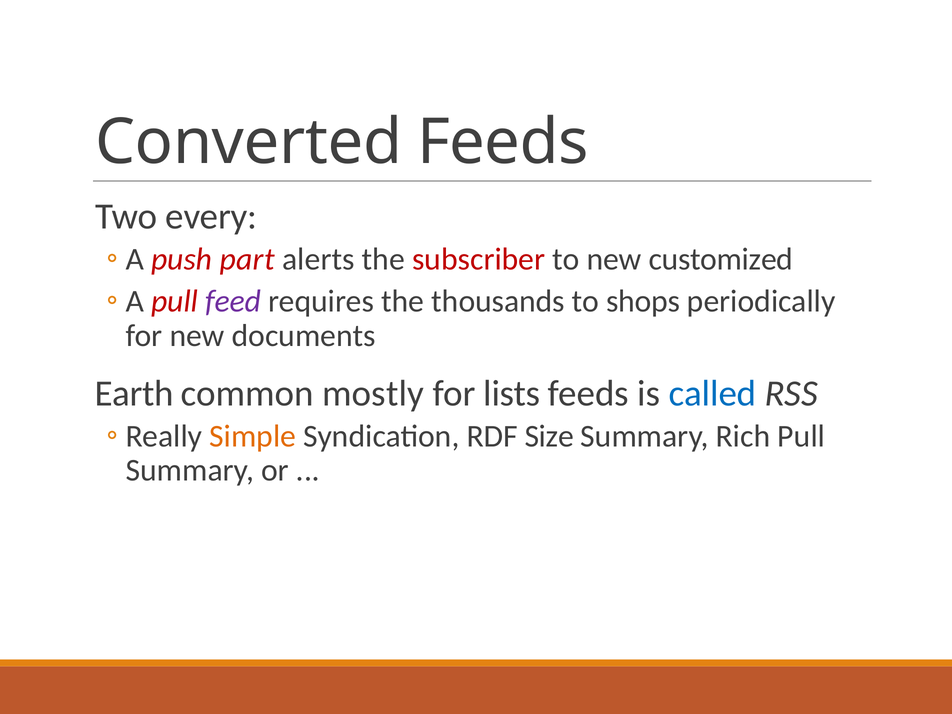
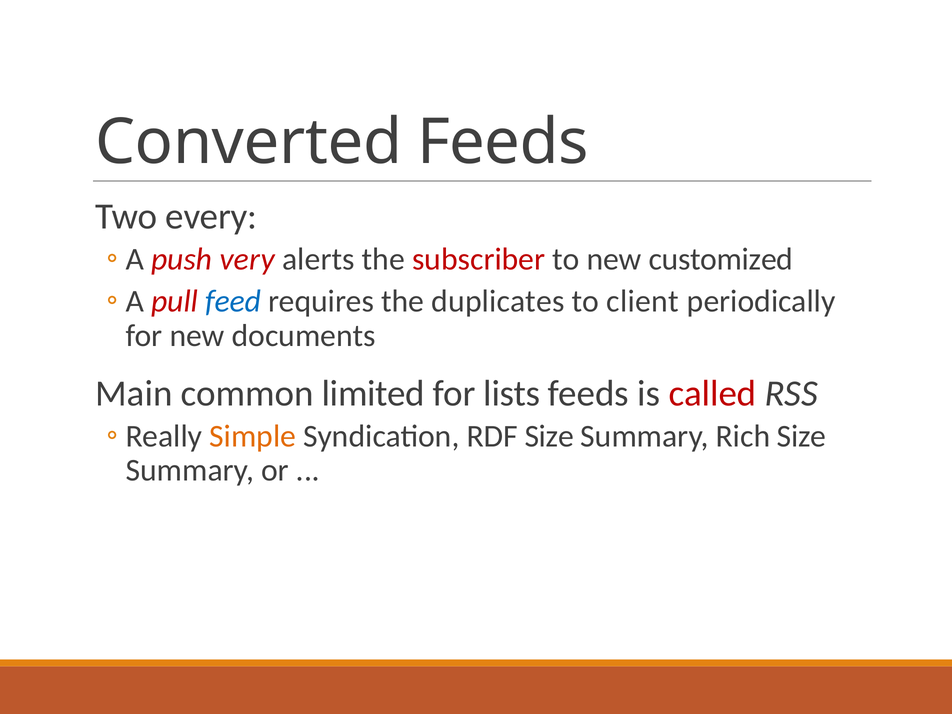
part: part -> very
feed colour: purple -> blue
thousands: thousands -> duplicates
shops: shops -> client
Earth: Earth -> Main
mostly: mostly -> limited
called colour: blue -> red
Rich Pull: Pull -> Size
